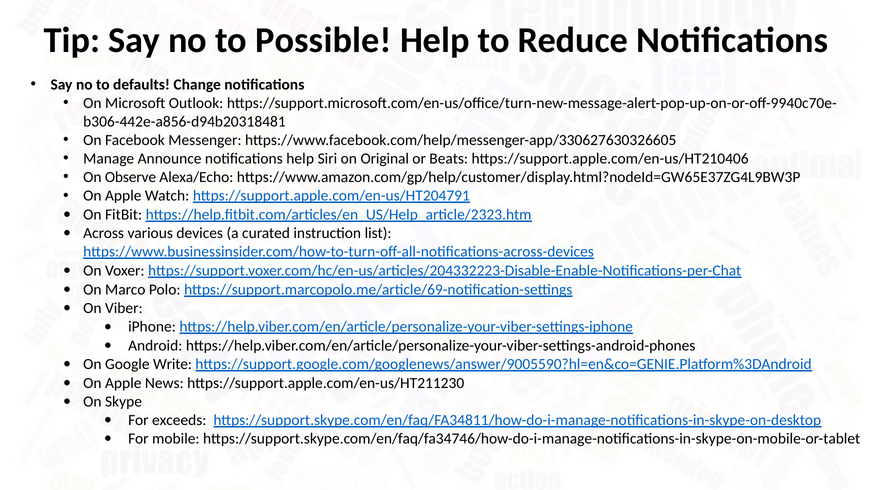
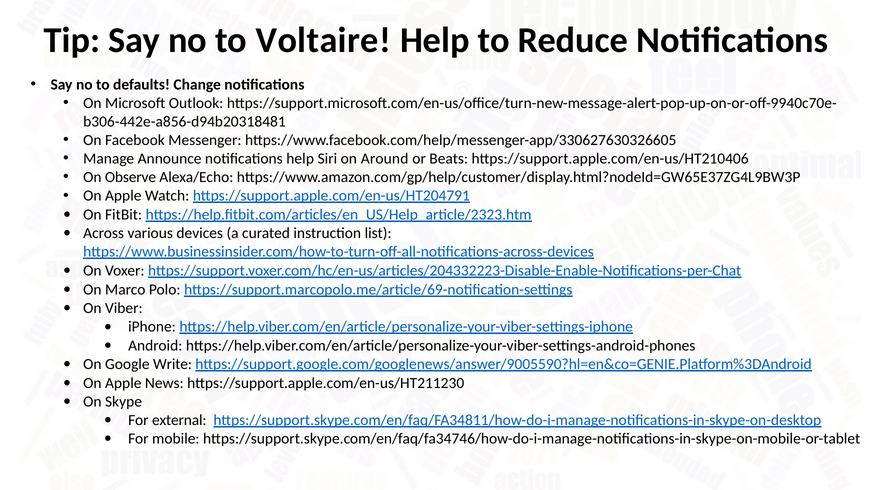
Possible: Possible -> Voltaire
Original: Original -> Around
exceeds: exceeds -> external
